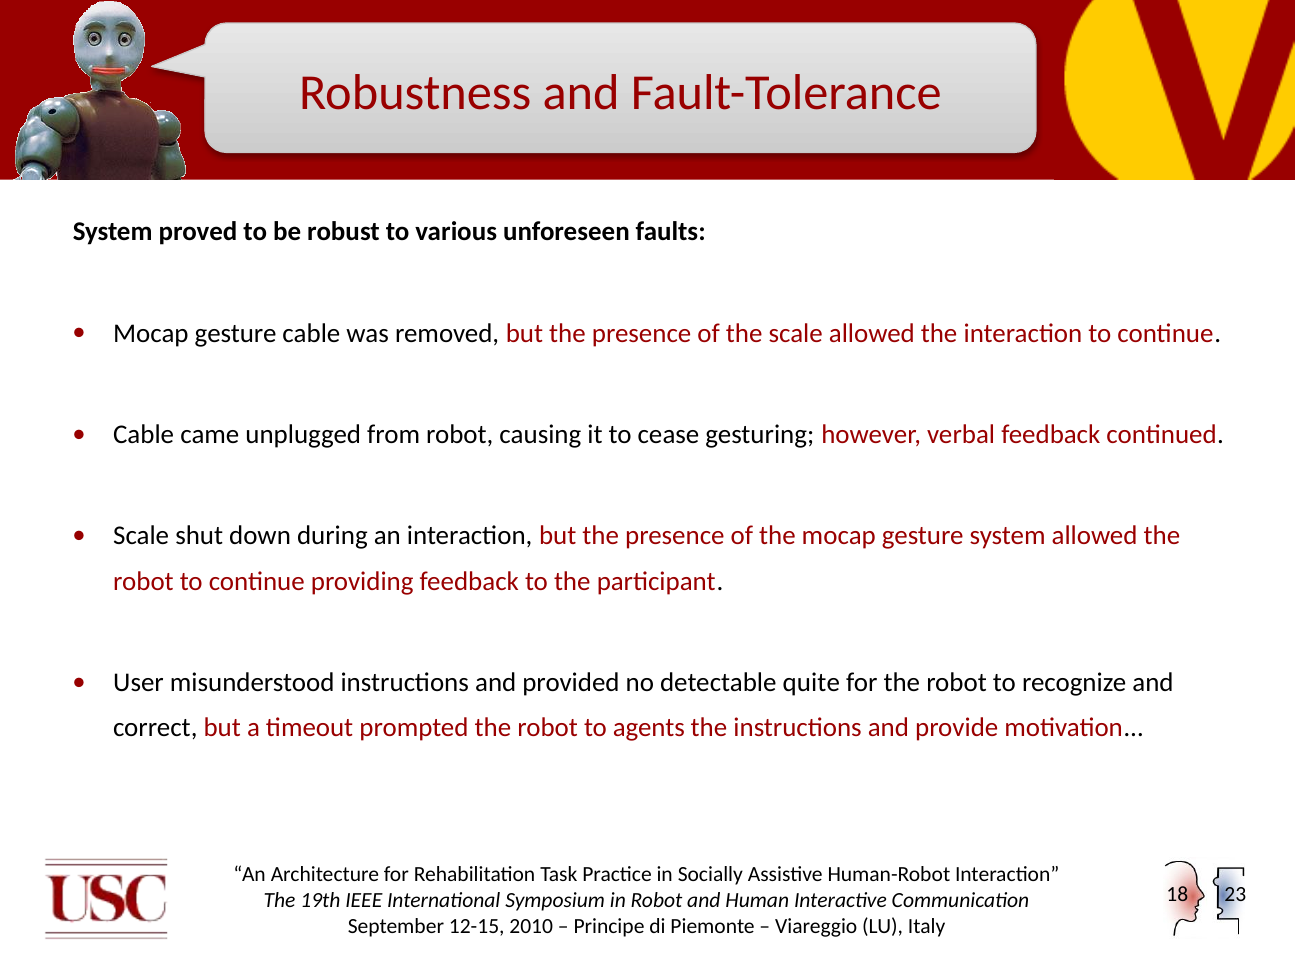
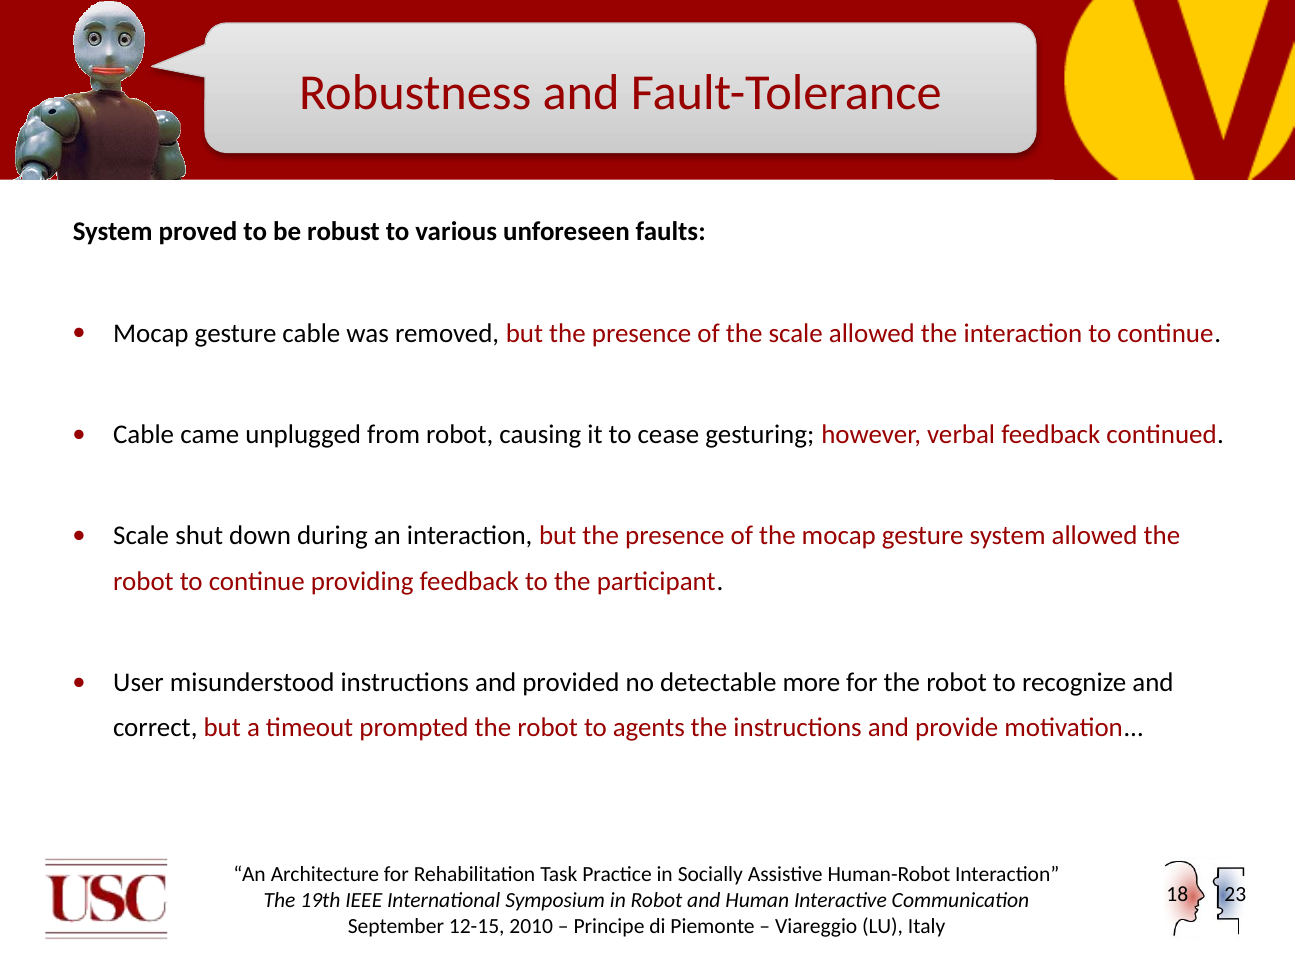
quite: quite -> more
